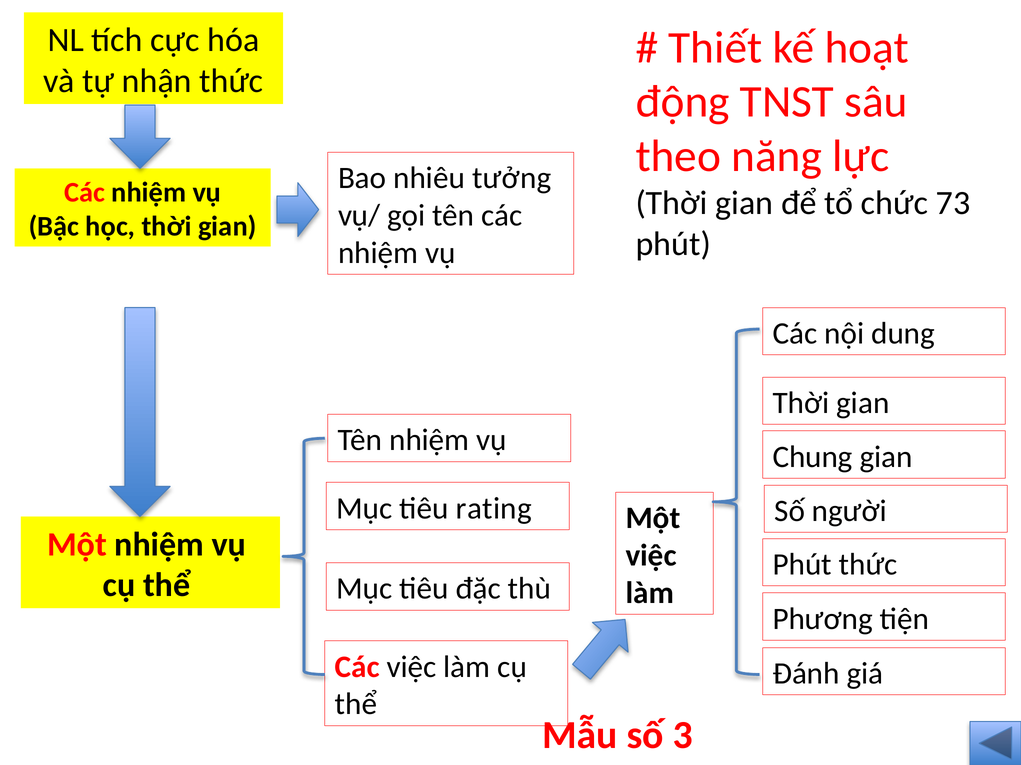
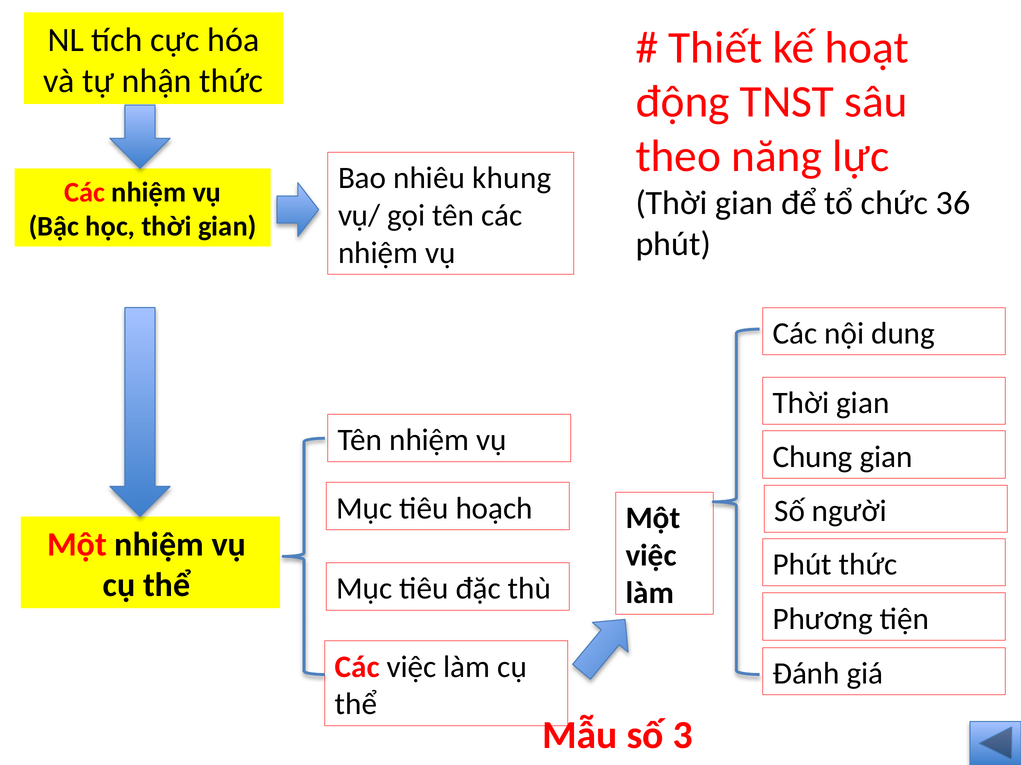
tưởng: tưởng -> khung
73: 73 -> 36
rating: rating -> hoạch
